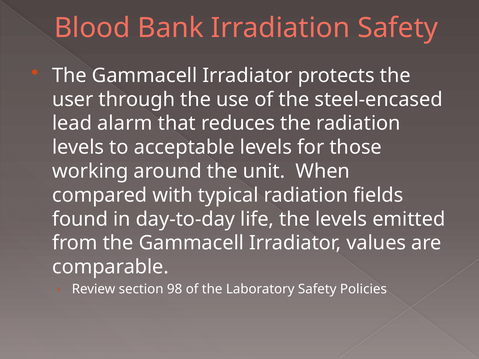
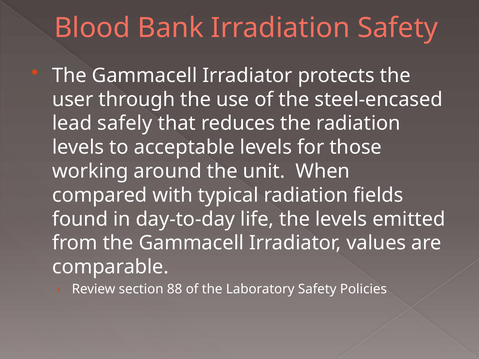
alarm: alarm -> safely
98: 98 -> 88
